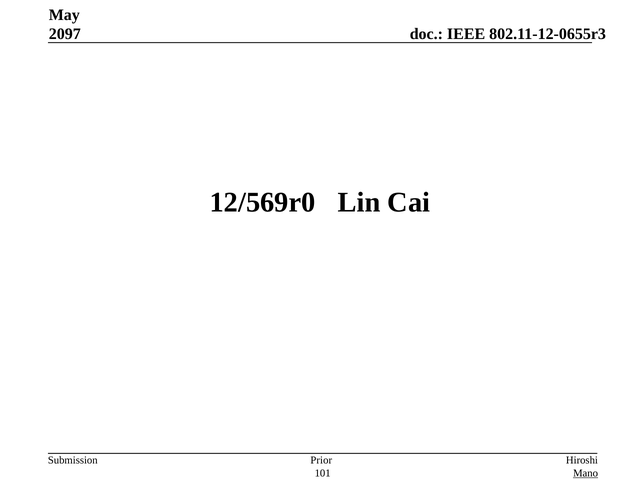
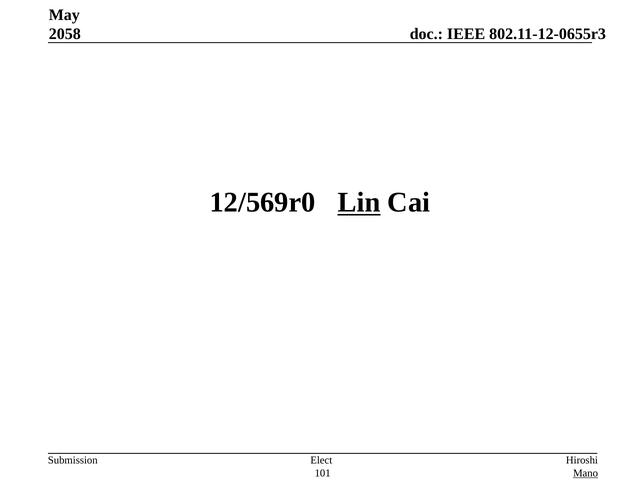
2097: 2097 -> 2058
Lin underline: none -> present
Prior: Prior -> Elect
